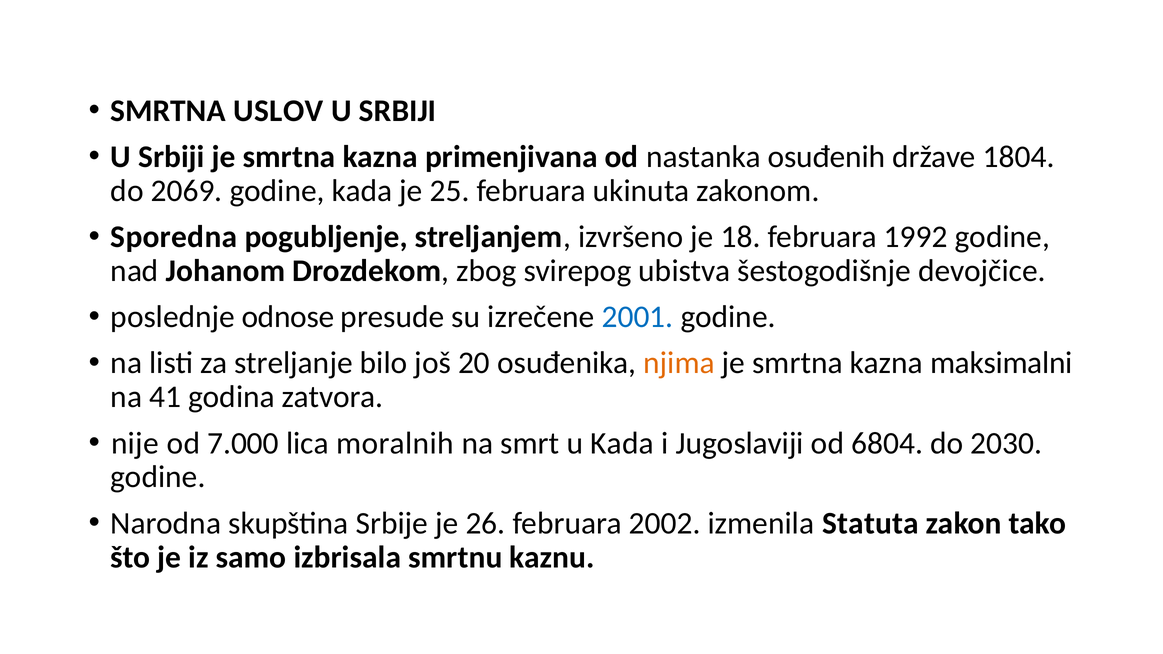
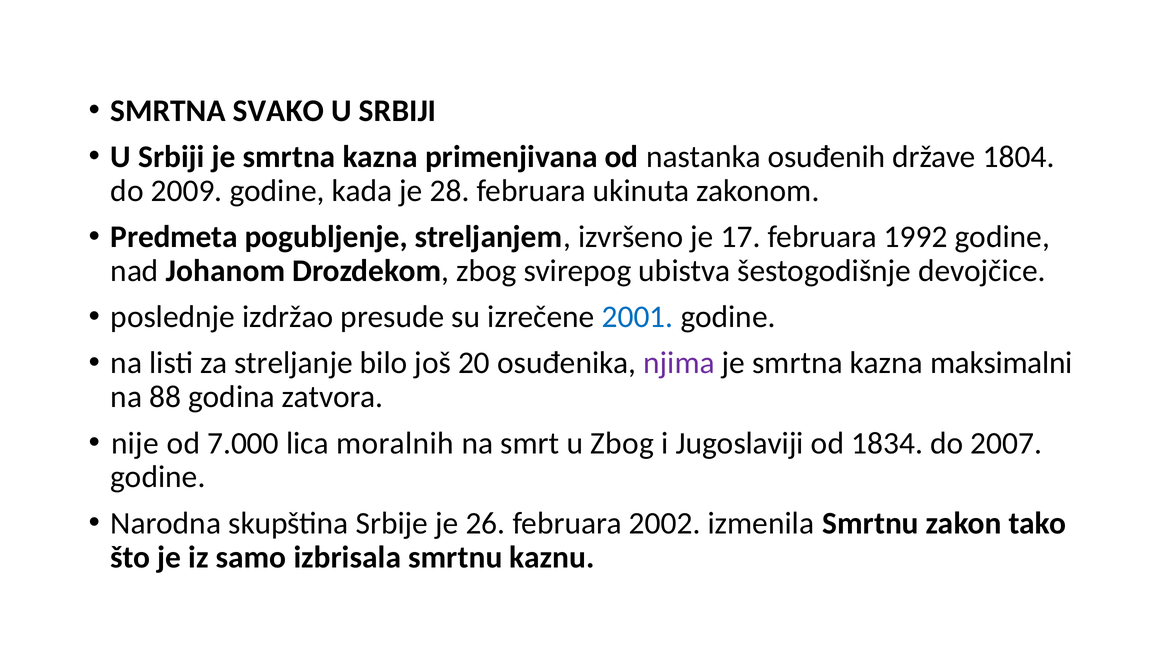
USLOV: USLOV -> SVAKO
2069: 2069 -> 2009
25: 25 -> 28
Sporedna: Sporedna -> Predmeta
18: 18 -> 17
odnose: odnose -> izdržao
njima colour: orange -> purple
41: 41 -> 88
u Kada: Kada -> Zbog
6804: 6804 -> 1834
2030: 2030 -> 2007
izmenila Statuta: Statuta -> Smrtnu
